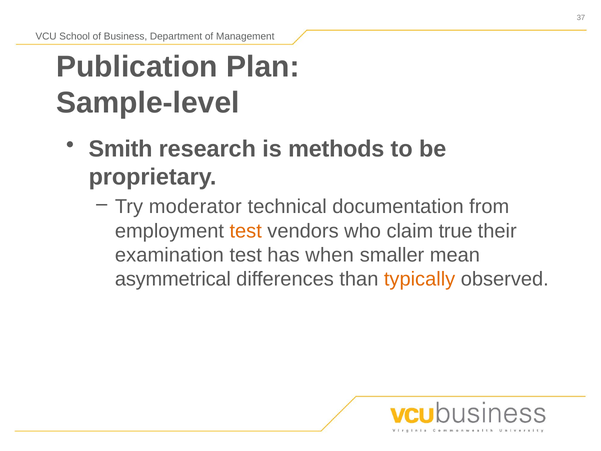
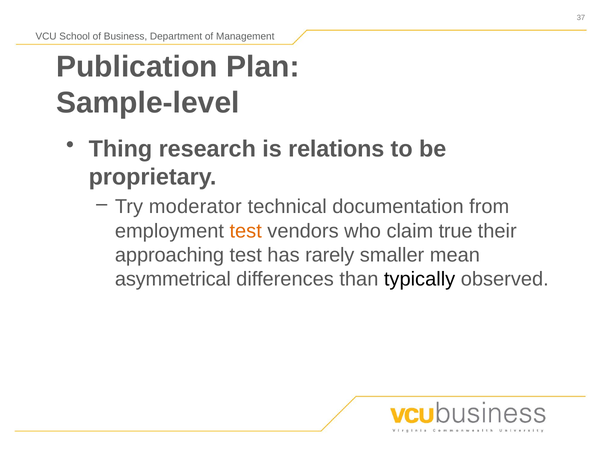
Smith: Smith -> Thing
methods: methods -> relations
examination: examination -> approaching
when: when -> rarely
typically colour: orange -> black
